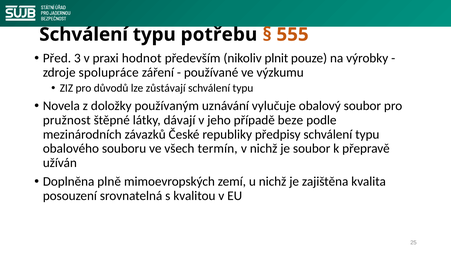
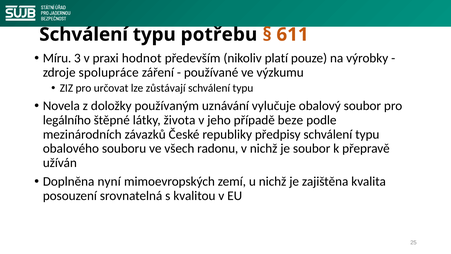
555: 555 -> 611
Před: Před -> Míru
plnit: plnit -> platí
důvodů: důvodů -> určovat
pružnost: pružnost -> legálního
dávají: dávají -> života
termín: termín -> radonu
plně: plně -> nyní
